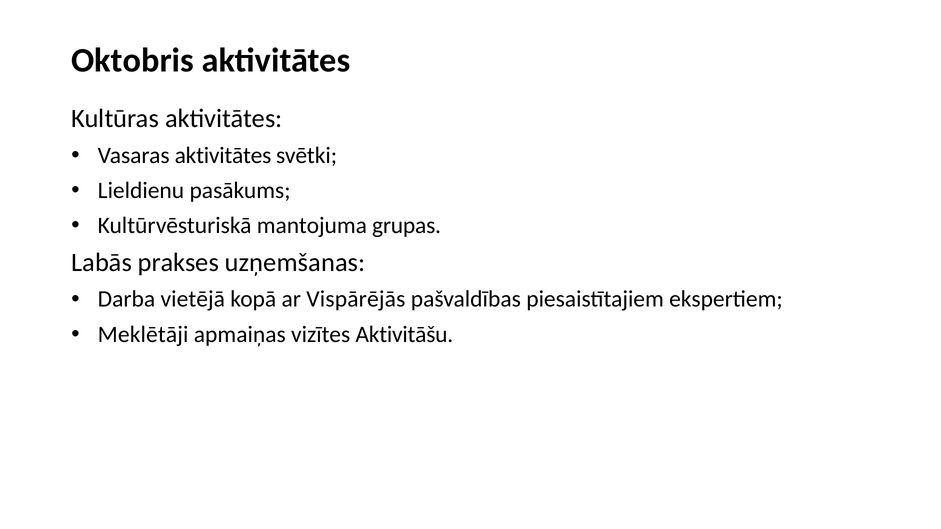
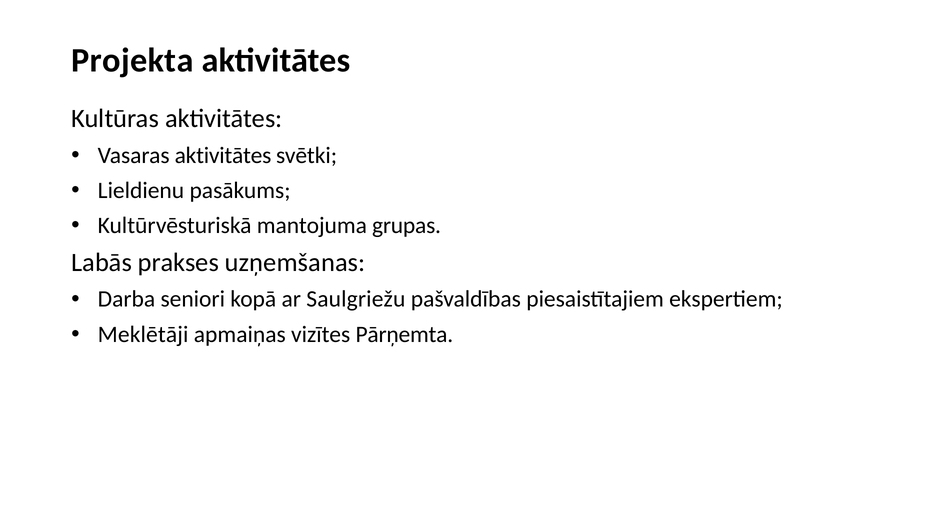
Oktobris: Oktobris -> Projekta
vietējā: vietējā -> seniori
Vispārējās: Vispārējās -> Saulgriežu
Aktivitāšu: Aktivitāšu -> Pārņemta
